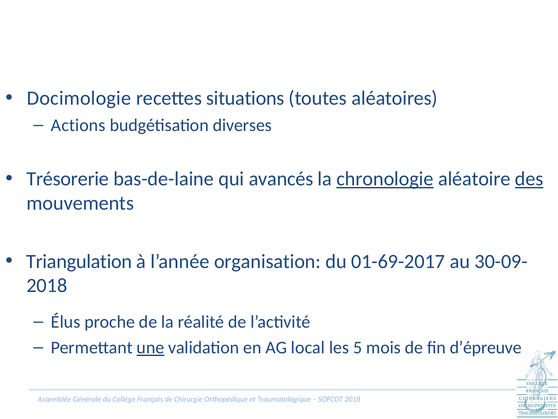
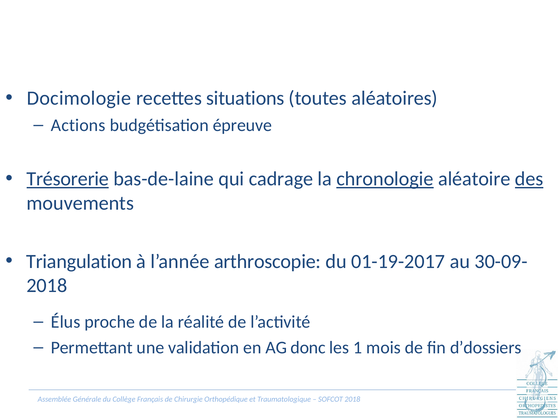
diverses: diverses -> épreuve
Trésorerie underline: none -> present
avancés: avancés -> cadrage
organisation: organisation -> arthroscopie
01-69-2017: 01-69-2017 -> 01-19-2017
une underline: present -> none
local: local -> donc
5: 5 -> 1
d’épreuve: d’épreuve -> d’dossiers
